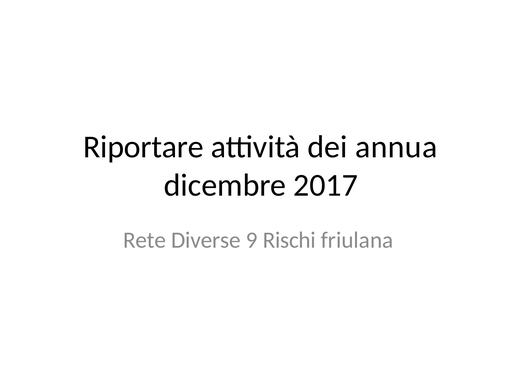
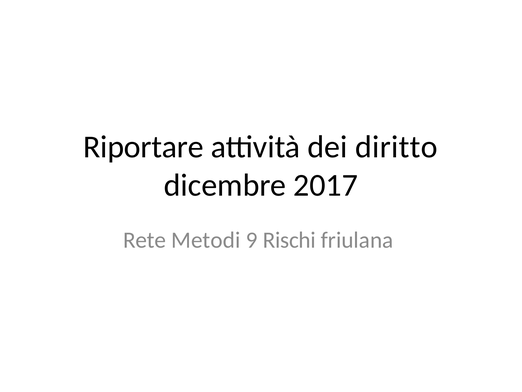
annua: annua -> diritto
Diverse: Diverse -> Metodi
